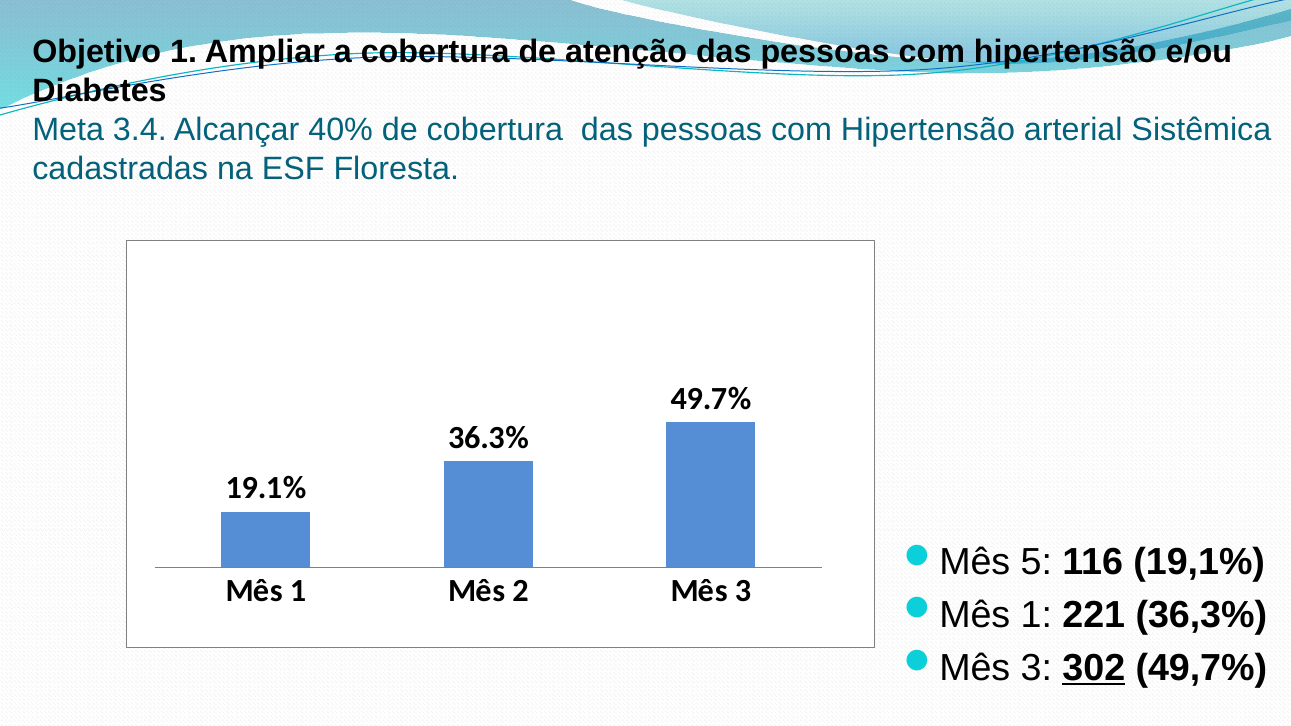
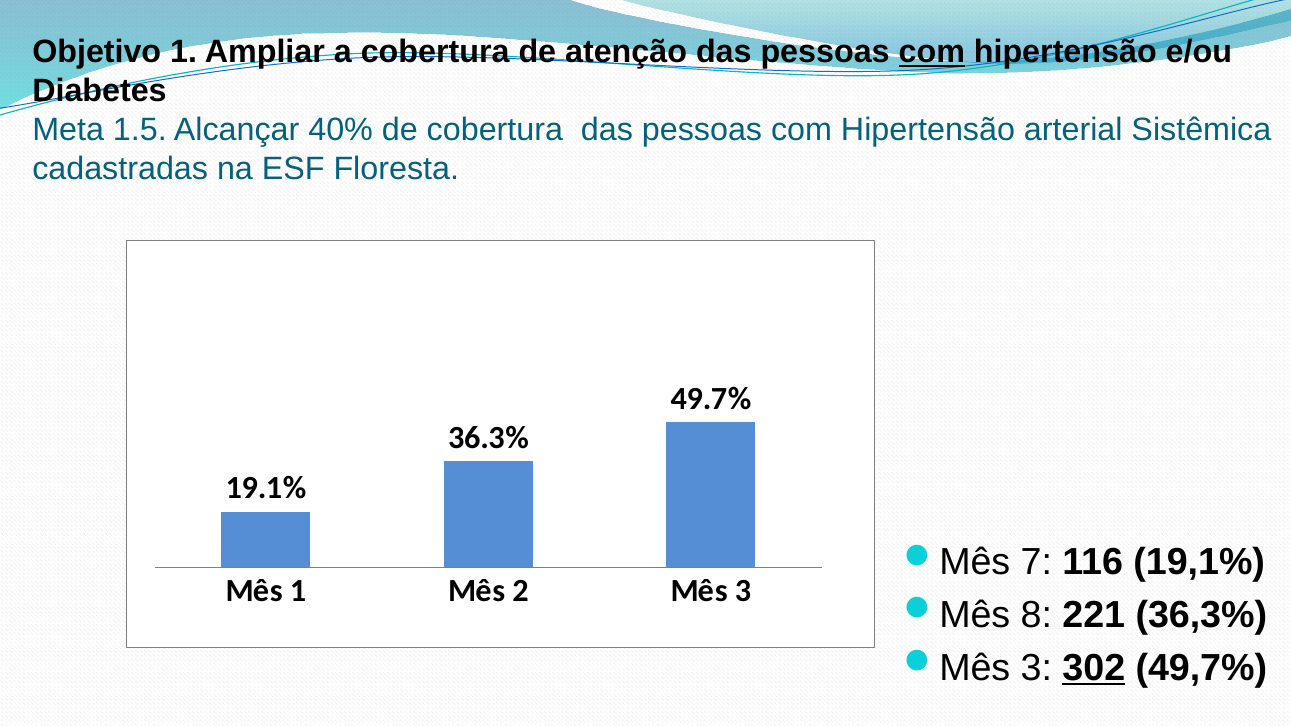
com at (932, 52) underline: none -> present
3.4: 3.4 -> 1.5
5: 5 -> 7
1 at (1036, 615): 1 -> 8
